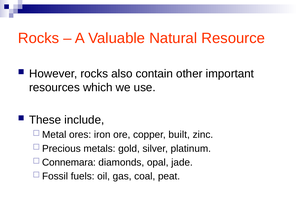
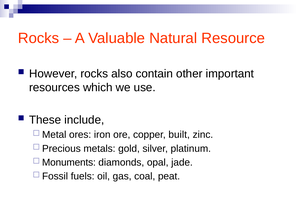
Connemara: Connemara -> Monuments
